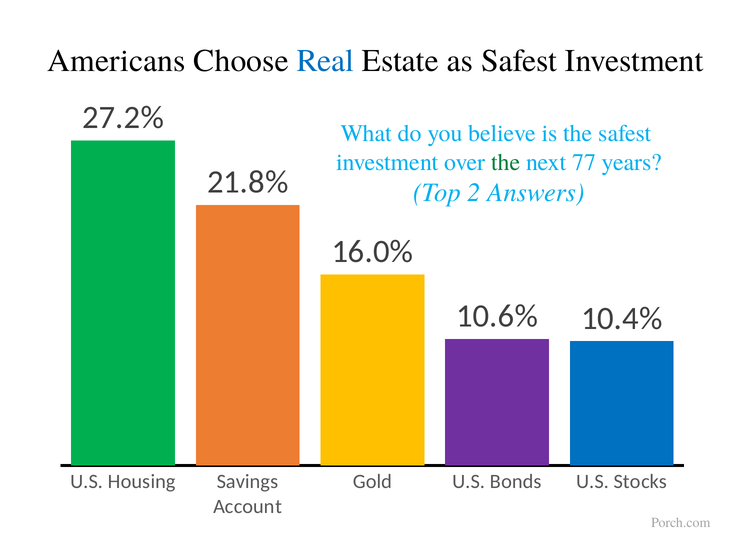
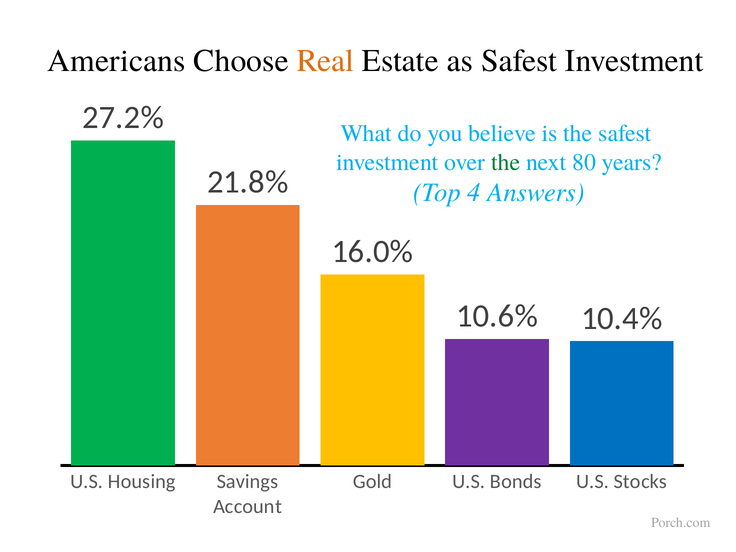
Real colour: blue -> orange
77: 77 -> 80
2: 2 -> 4
